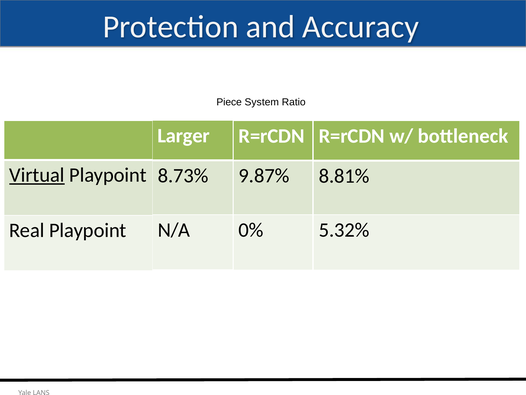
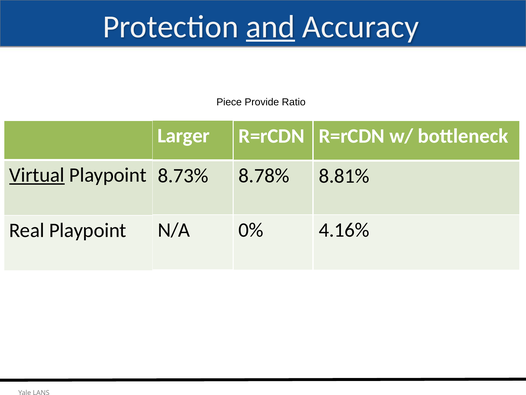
and underline: none -> present
System: System -> Provide
9.87%: 9.87% -> 8.78%
5.32%: 5.32% -> 4.16%
